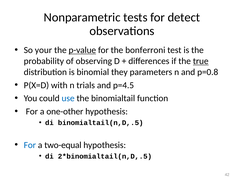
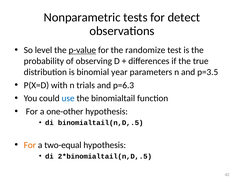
your: your -> level
bonferroni: bonferroni -> randomize
true underline: present -> none
they: they -> year
p=0.8: p=0.8 -> p=3.5
p=4.5: p=4.5 -> p=6.3
For at (30, 145) colour: blue -> orange
